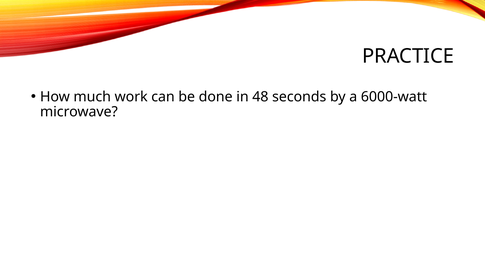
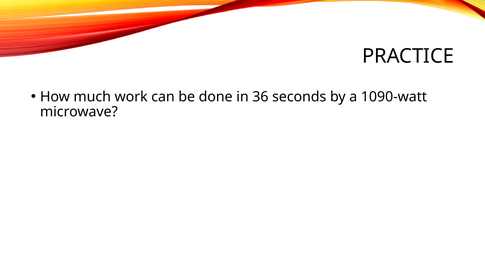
48: 48 -> 36
6000-watt: 6000-watt -> 1090-watt
